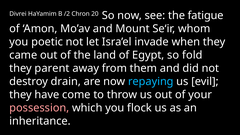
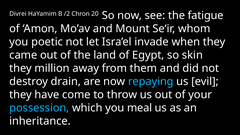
fold: fold -> skin
parent: parent -> million
possession colour: pink -> light blue
flock: flock -> meal
